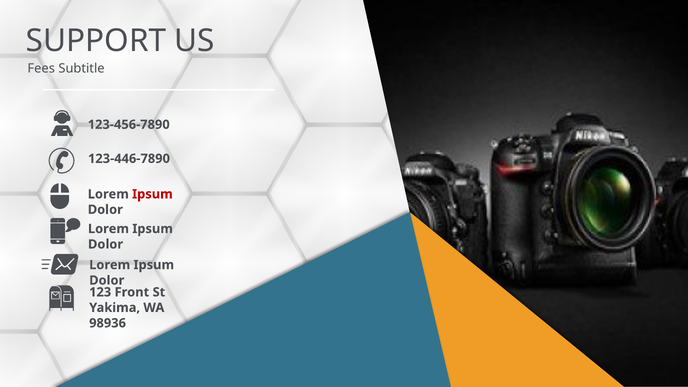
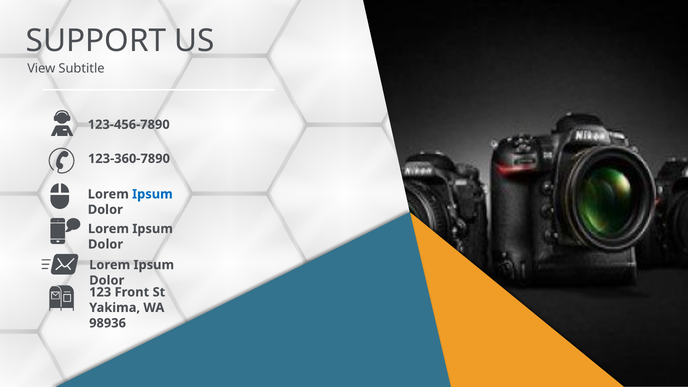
Fees: Fees -> View
123-446-7890: 123-446-7890 -> 123-360-7890
Ipsum at (152, 194) colour: red -> blue
